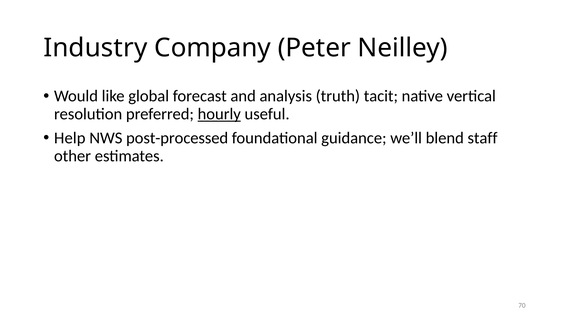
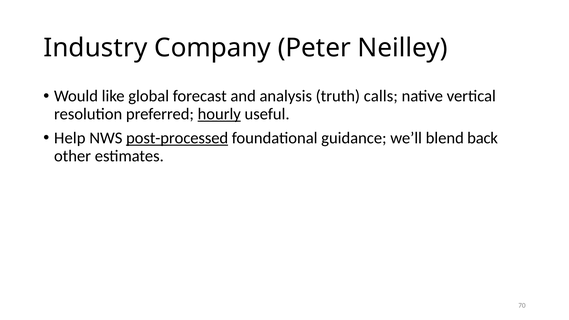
tacit: tacit -> calls
post-processed underline: none -> present
staff: staff -> back
